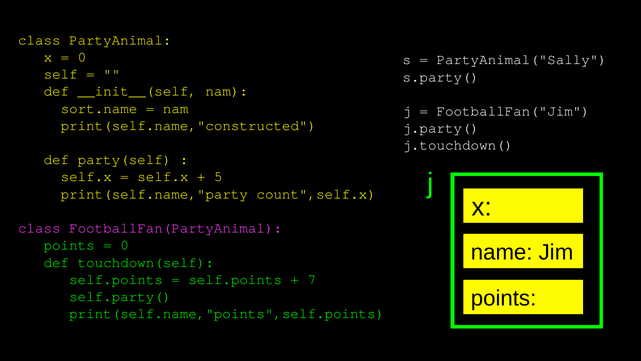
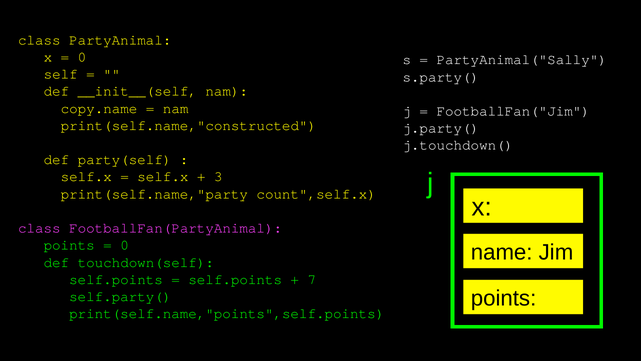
sort.name: sort.name -> copy.name
5: 5 -> 3
